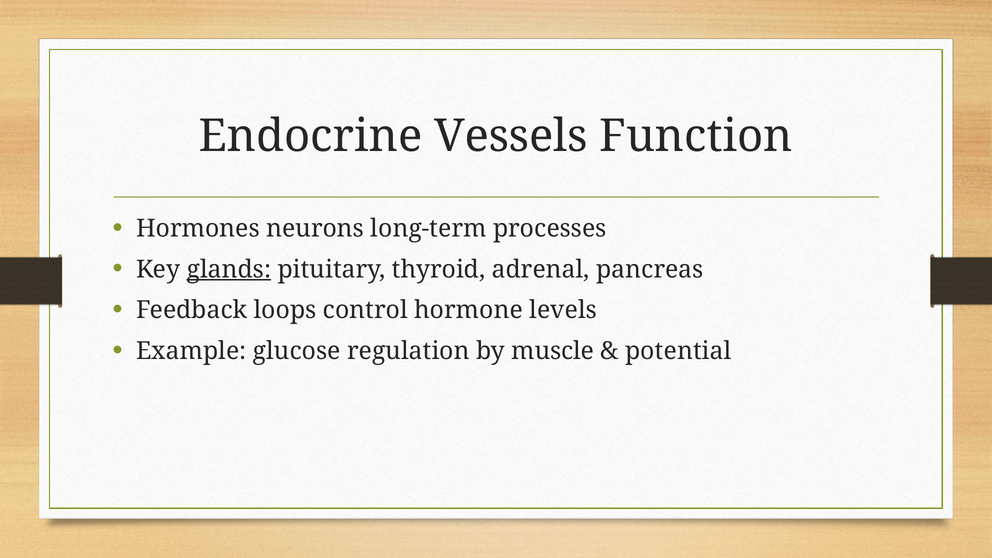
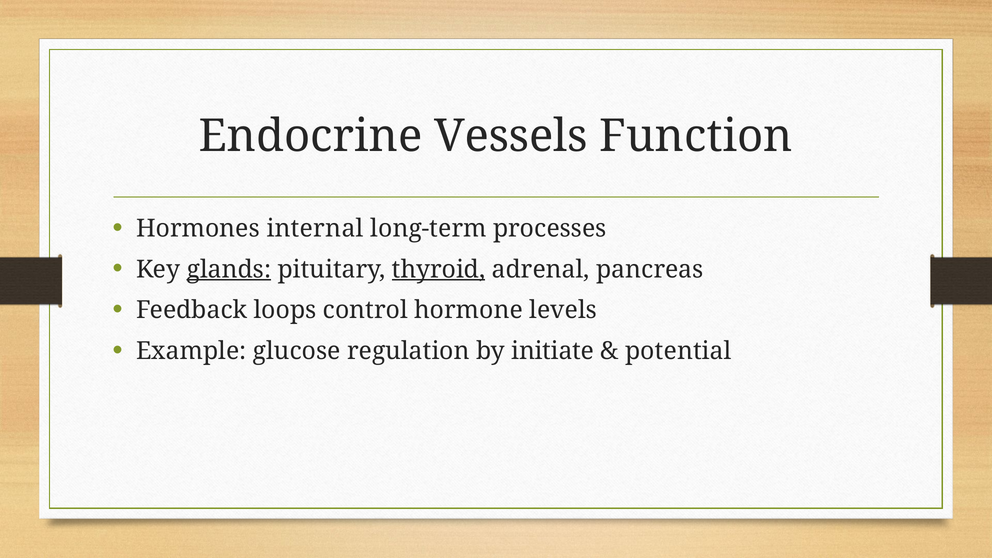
neurons: neurons -> internal
thyroid underline: none -> present
muscle: muscle -> initiate
